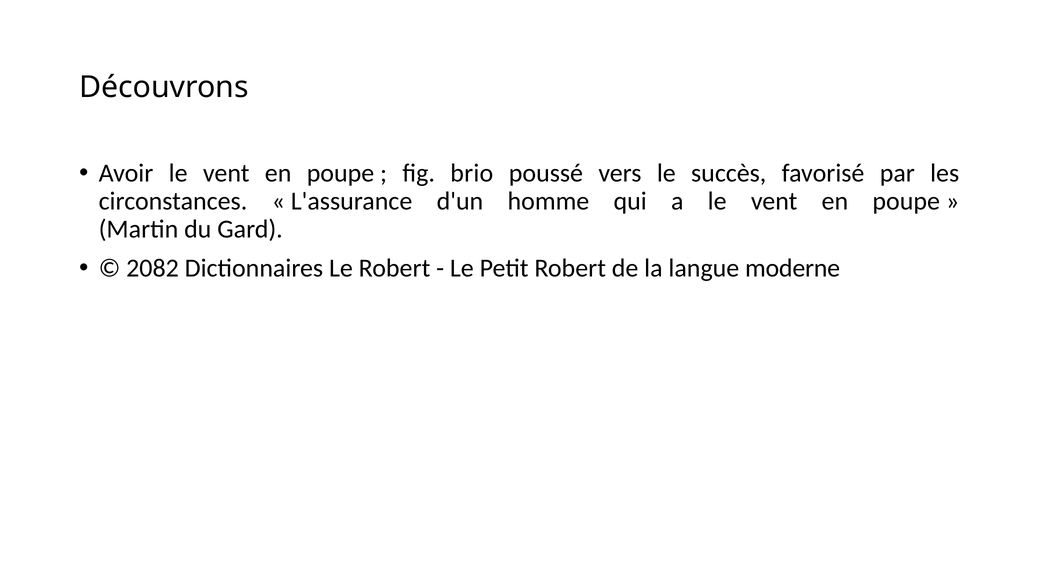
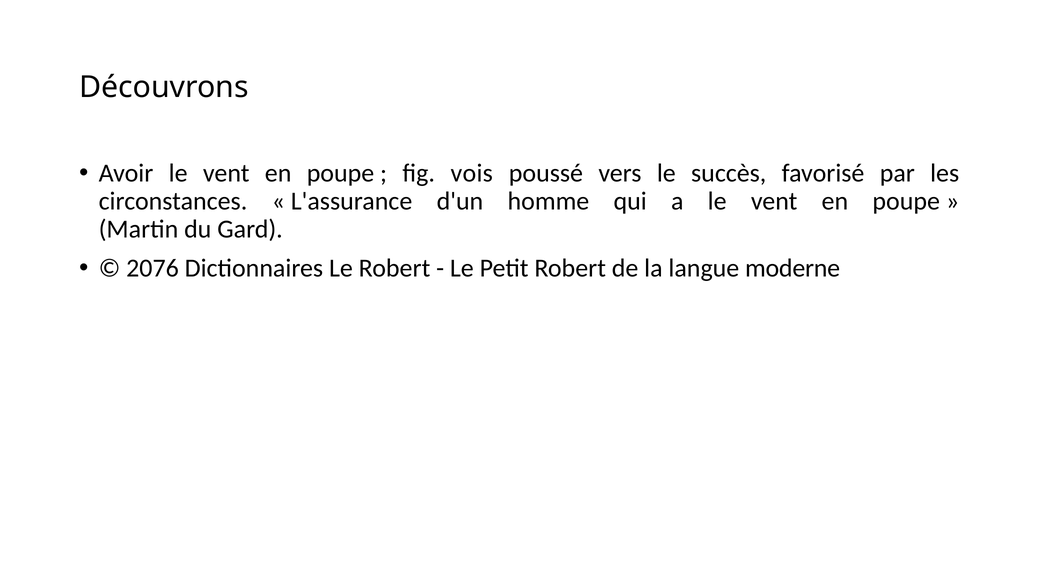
brio: brio -> vois
2082: 2082 -> 2076
